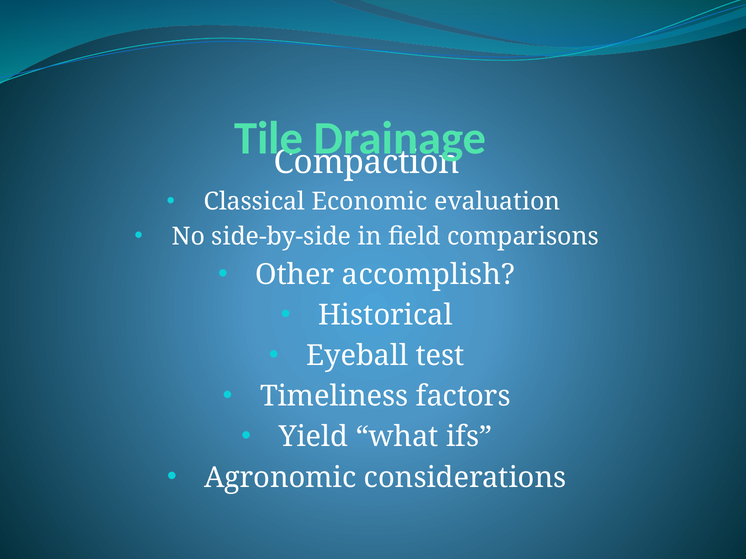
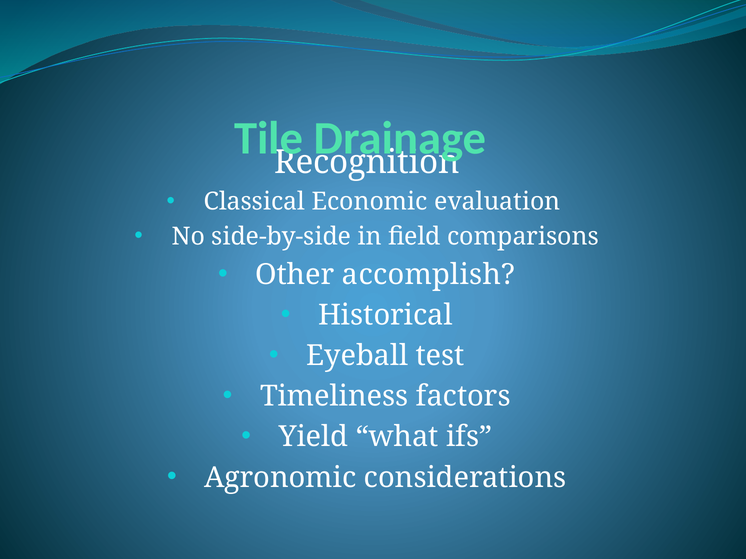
Compaction: Compaction -> Recognition
